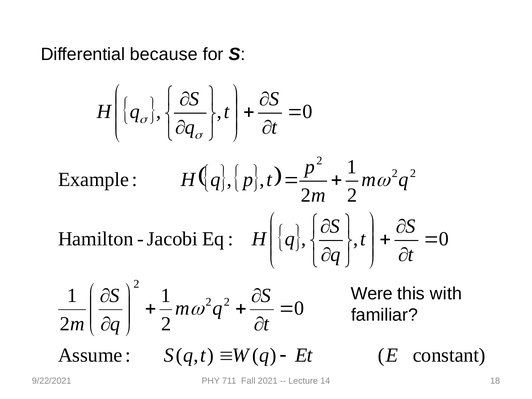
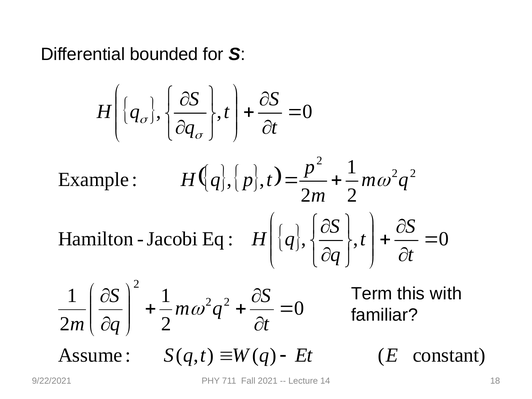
because: because -> bounded
Were: Were -> Term
